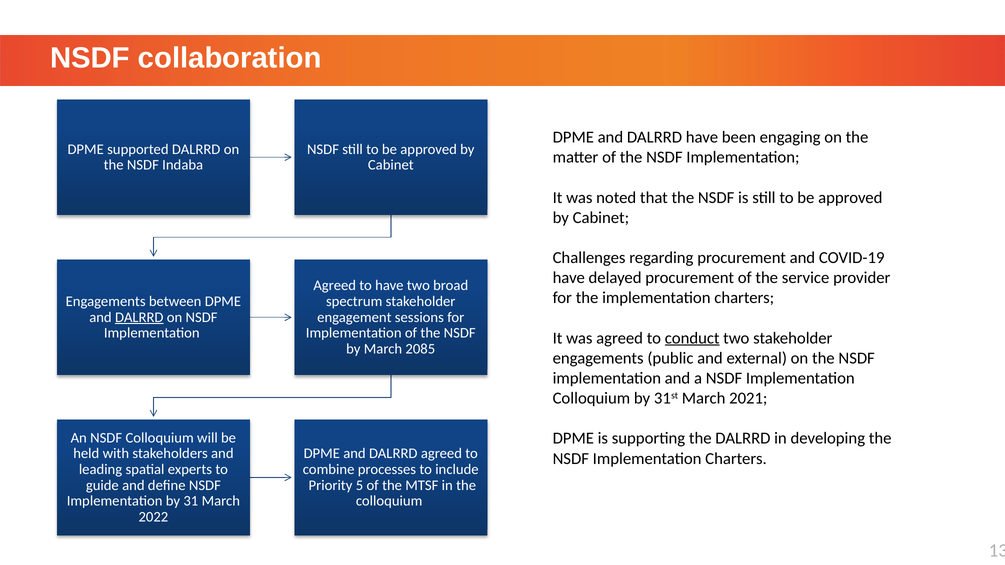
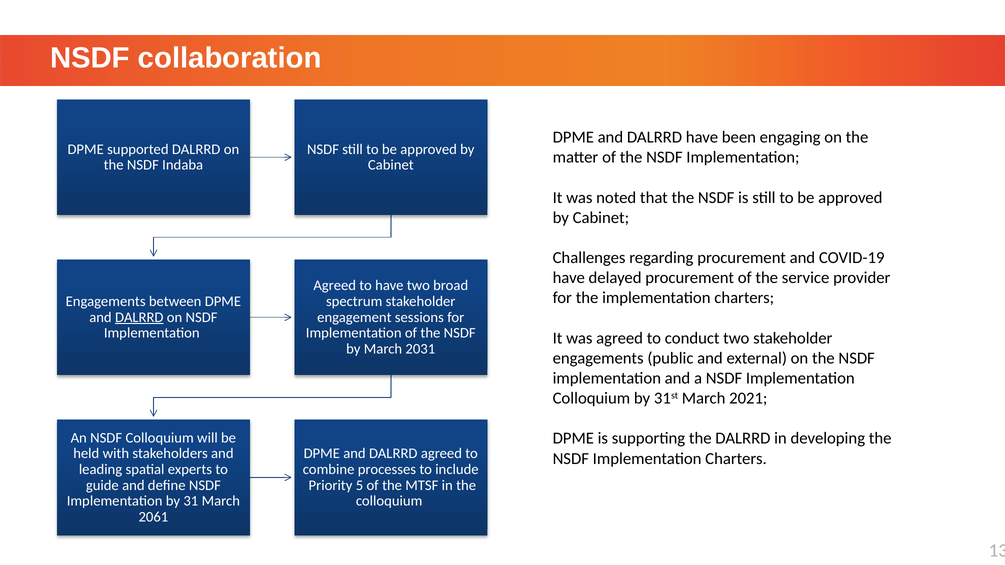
conduct underline: present -> none
2085: 2085 -> 2031
2022: 2022 -> 2061
